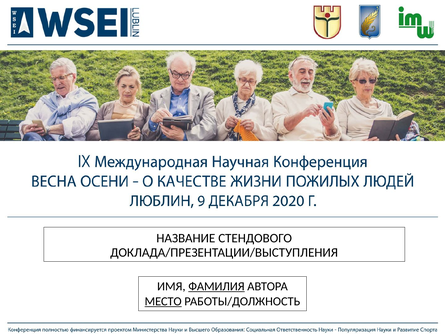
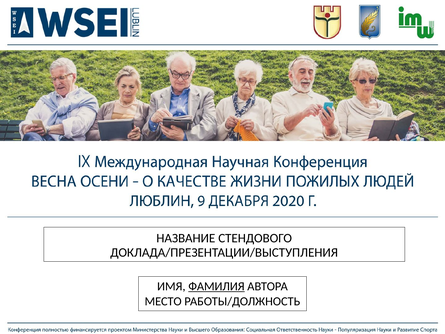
МЕСТО underline: present -> none
